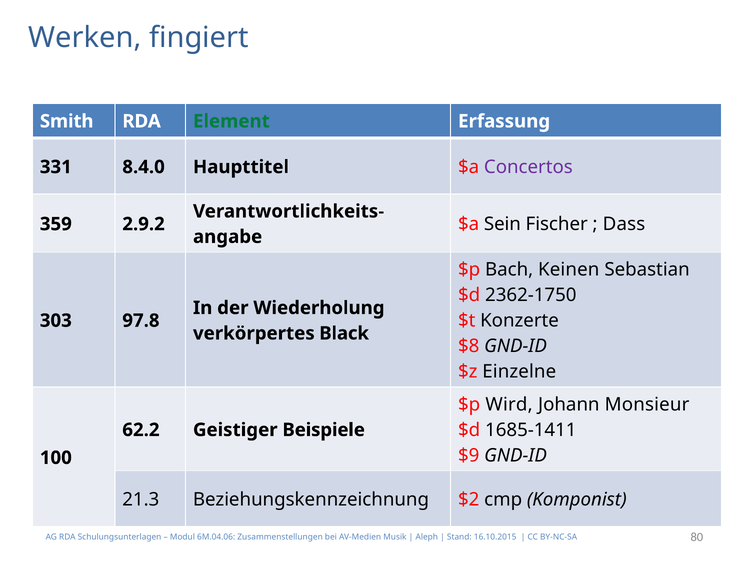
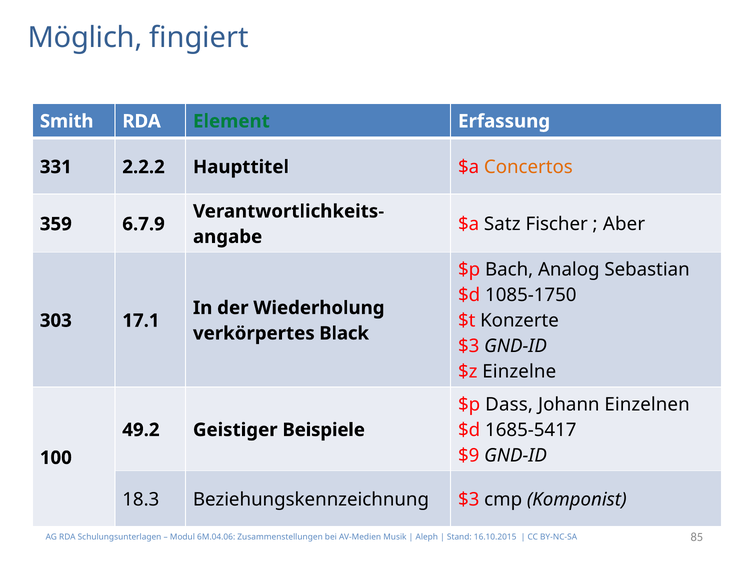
Werken: Werken -> Möglich
8.4.0: 8.4.0 -> 2.2.2
Concertos colour: purple -> orange
Sein: Sein -> Satz
Dass: Dass -> Aber
2.9.2: 2.9.2 -> 6.7.9
Keinen: Keinen -> Analog
2362-1750: 2362-1750 -> 1085-1750
97.8: 97.8 -> 17.1
$8 at (469, 346): $8 -> $3
Wird: Wird -> Dass
Monsieur: Monsieur -> Einzelnen
1685-1411: 1685-1411 -> 1685-5417
62.2: 62.2 -> 49.2
21.3: 21.3 -> 18.3
Beziehungskennzeichnung $2: $2 -> $3
80: 80 -> 85
